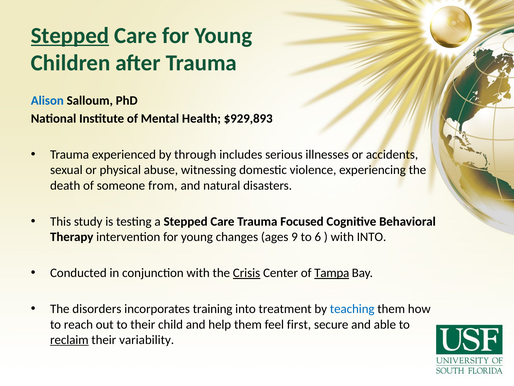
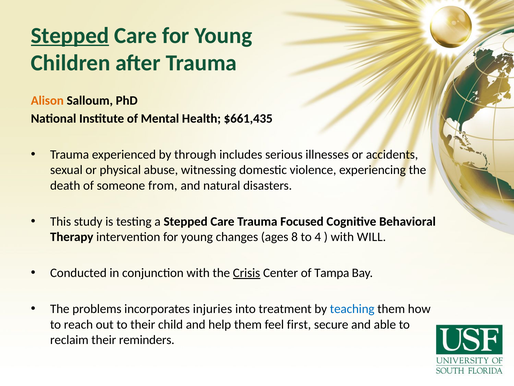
Alison colour: blue -> orange
$929,893: $929,893 -> $661,435
9: 9 -> 8
6: 6 -> 4
with INTO: INTO -> WILL
Tampa underline: present -> none
disorders: disorders -> problems
training: training -> injuries
reclaim underline: present -> none
variability: variability -> reminders
